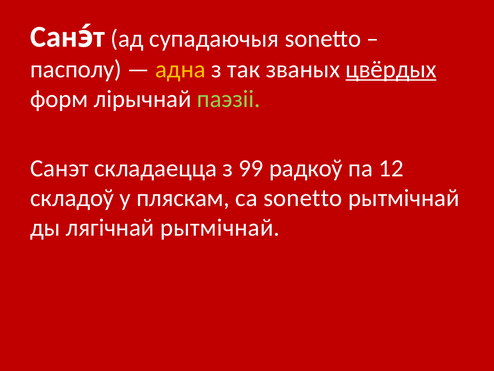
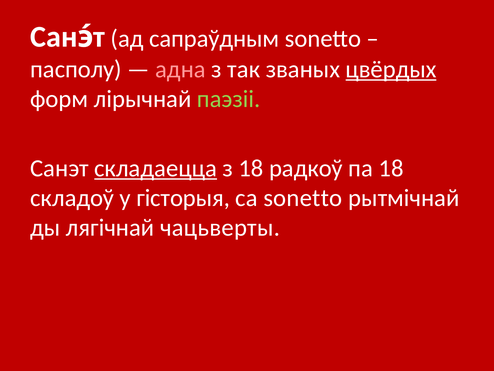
супадаючыя: супадаючыя -> сапраўдным
адна colour: yellow -> pink
складаецца underline: none -> present
з 99: 99 -> 18
па 12: 12 -> 18
пляскам: пляскам -> гісторыя
лягічнай рытмічнай: рытмічнай -> чацьверты
